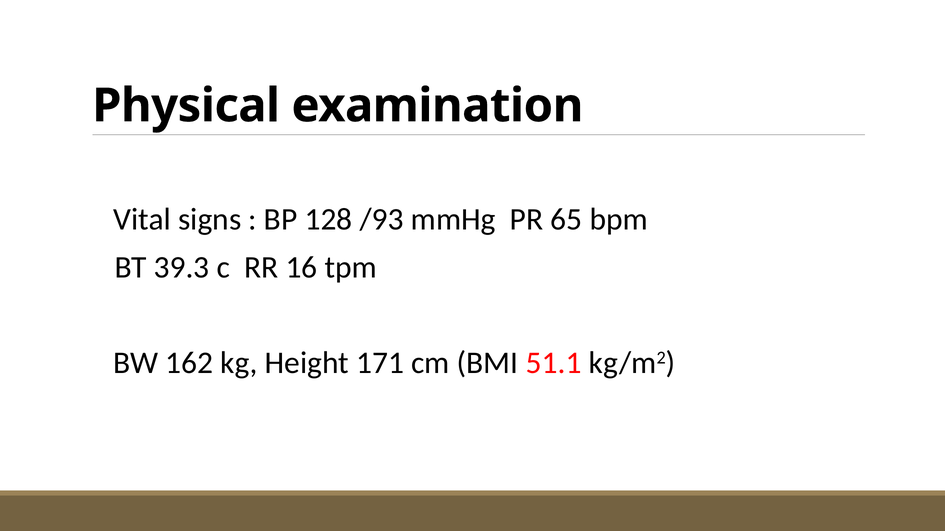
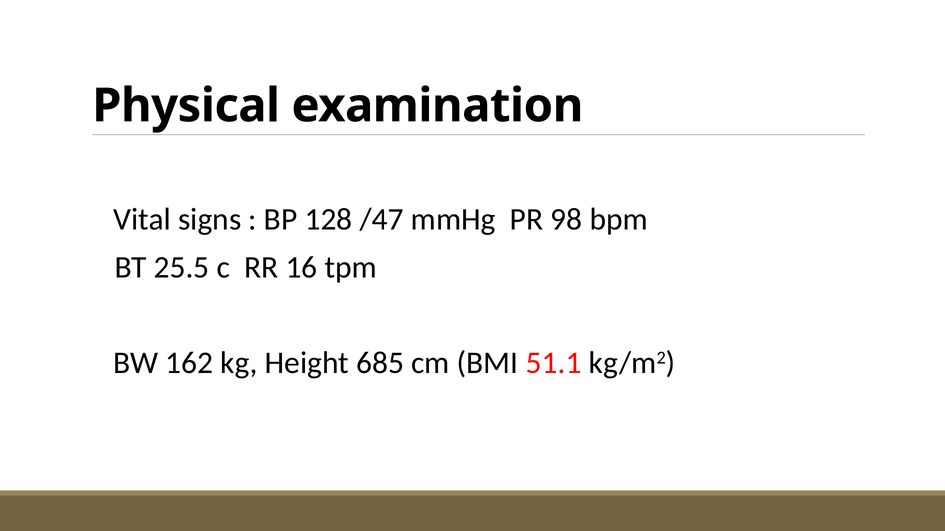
/93: /93 -> /47
65: 65 -> 98
39.3: 39.3 -> 25.5
171: 171 -> 685
